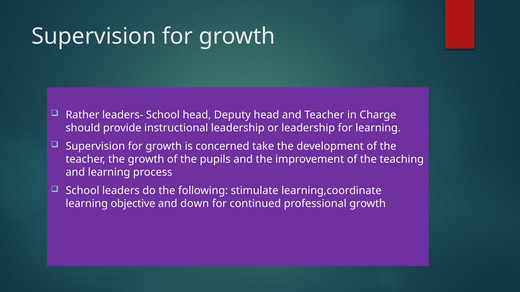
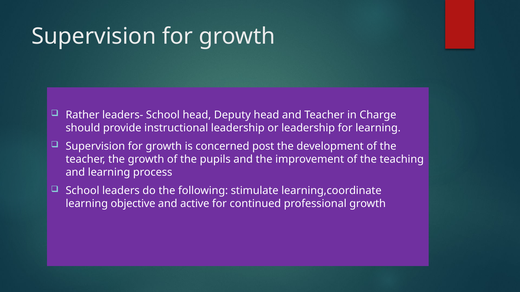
take: take -> post
down: down -> active
